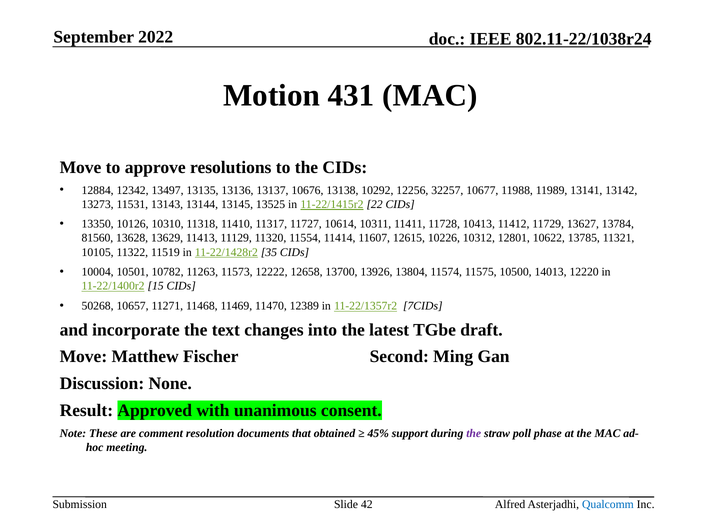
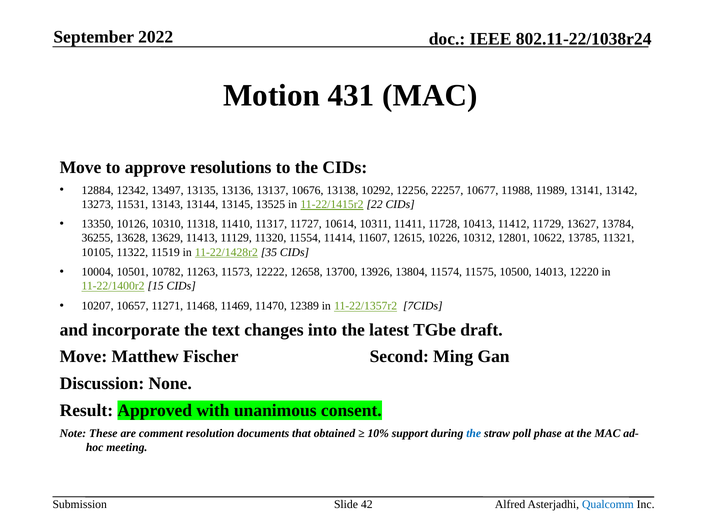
32257: 32257 -> 22257
81560: 81560 -> 36255
50268: 50268 -> 10207
45%: 45% -> 10%
the at (474, 433) colour: purple -> blue
